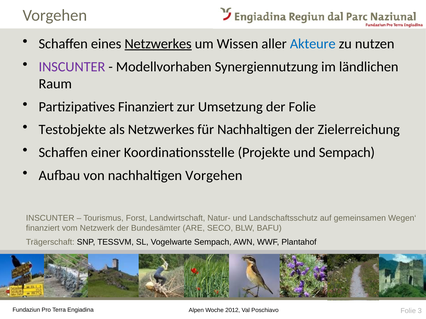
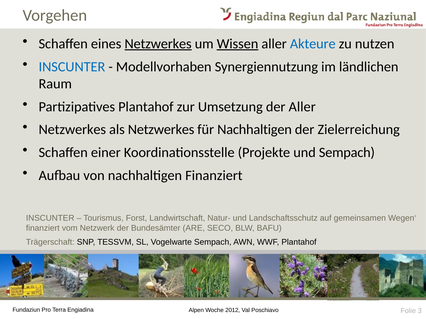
Wissen underline: none -> present
INSCUNTER at (72, 67) colour: purple -> blue
Partizipatives Finanziert: Finanziert -> Plantahof
der Folie: Folie -> Aller
Testobjekte at (72, 130): Testobjekte -> Netzwerkes
nachhaltigen Vorgehen: Vorgehen -> Finanziert
